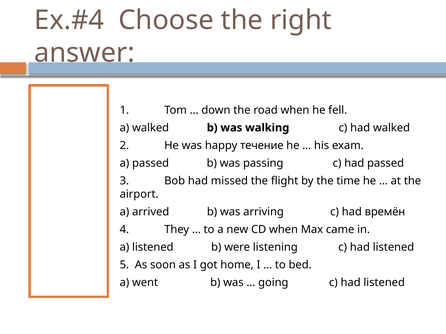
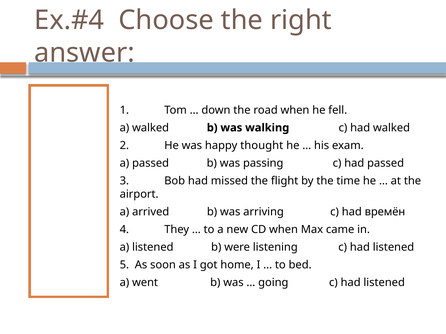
течение: течение -> thought
